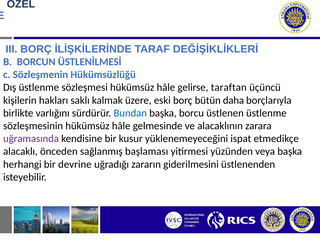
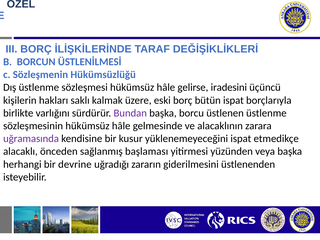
taraftan: taraftan -> iradesini
bütün daha: daha -> ispat
Bundan colour: blue -> purple
